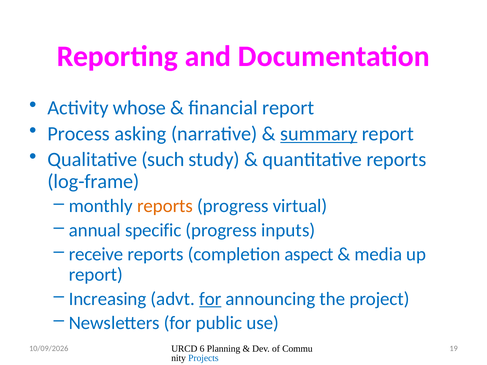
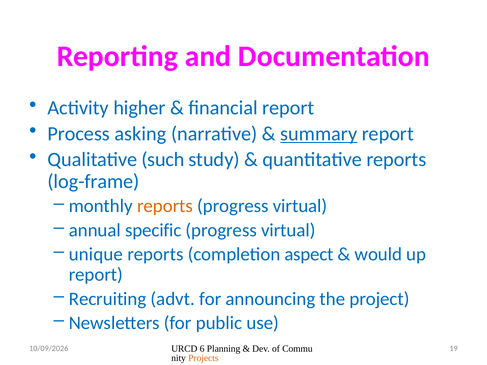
whose: whose -> higher
inputs at (288, 230): inputs -> virtual
receive: receive -> unique
media: media -> would
Increasing: Increasing -> Recruiting
for at (210, 299) underline: present -> none
Projects colour: blue -> orange
